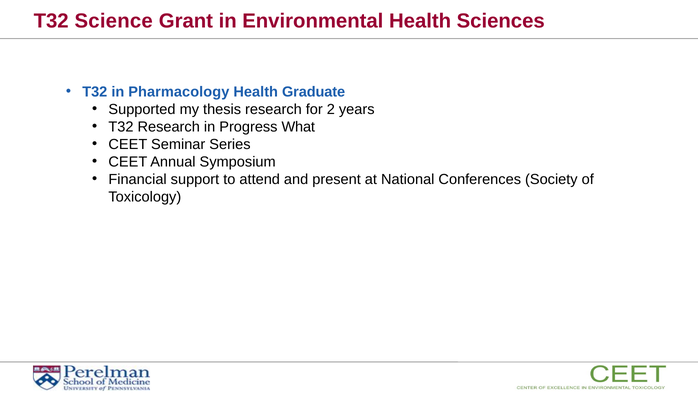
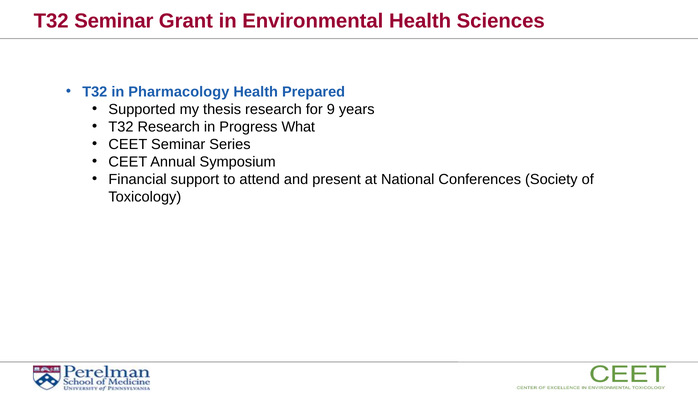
T32 Science: Science -> Seminar
Graduate: Graduate -> Prepared
2: 2 -> 9
